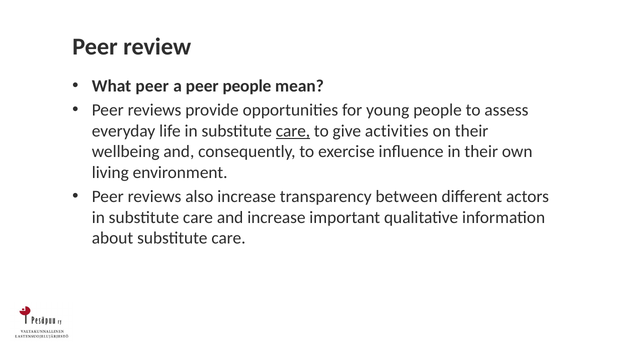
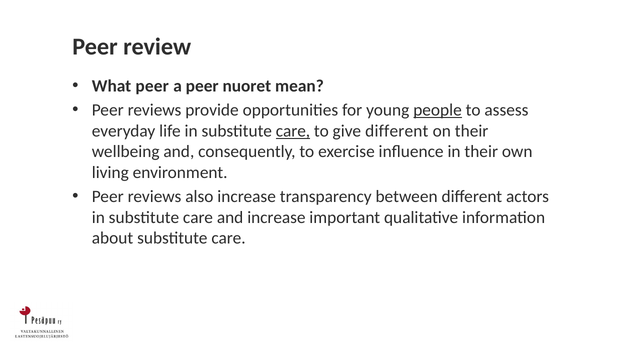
peer people: people -> nuoret
people at (438, 110) underline: none -> present
give activities: activities -> different
